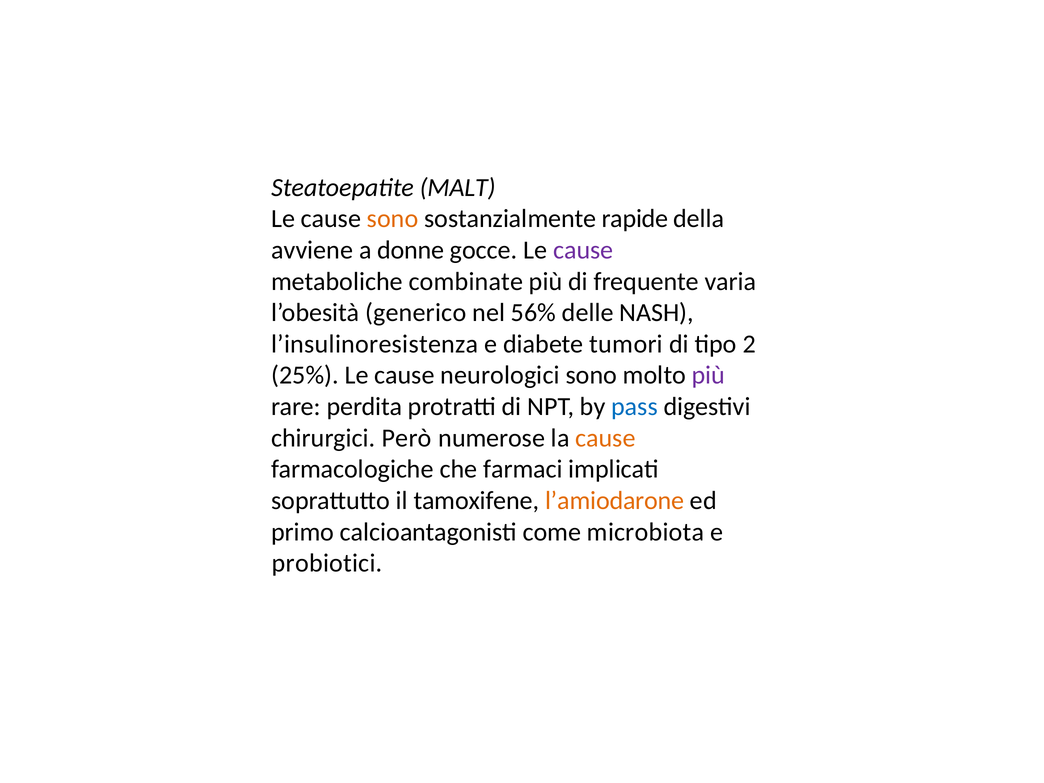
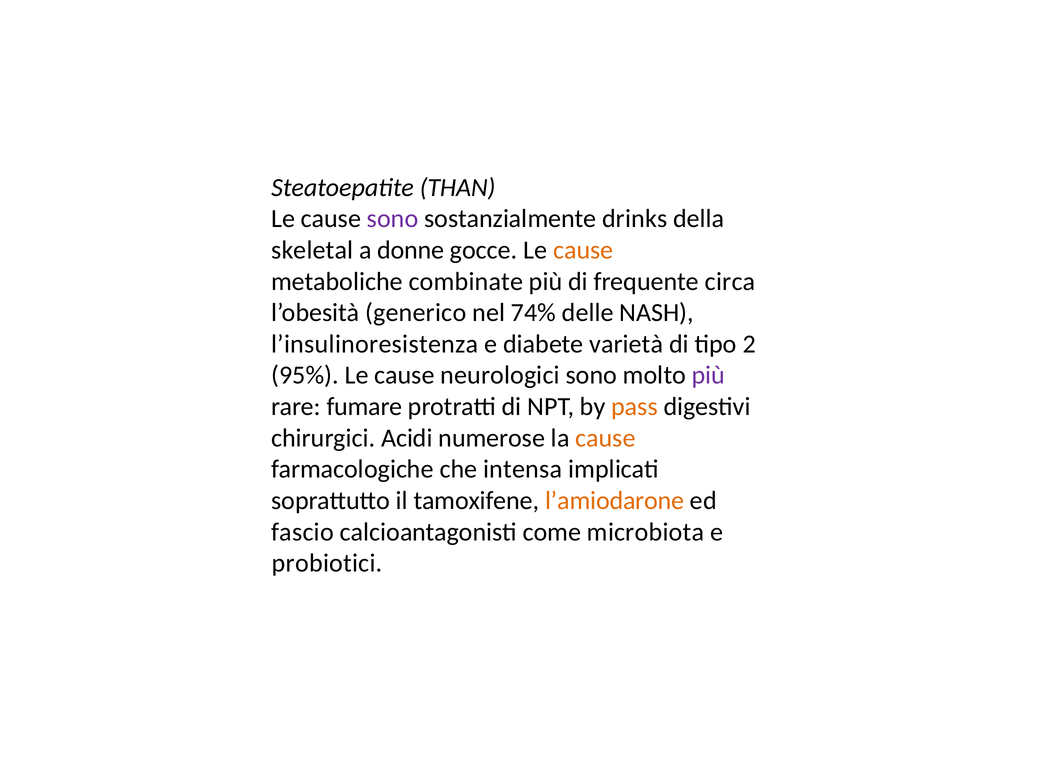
MALT: MALT -> THAN
sono at (393, 219) colour: orange -> purple
rapide: rapide -> drinks
avviene: avviene -> skeletal
cause at (583, 250) colour: purple -> orange
varia: varia -> circa
56%: 56% -> 74%
tumori: tumori -> varietà
25%: 25% -> 95%
perdita: perdita -> fumare
pass colour: blue -> orange
Però: Però -> Acidi
farmaci: farmaci -> intensa
primo: primo -> fascio
